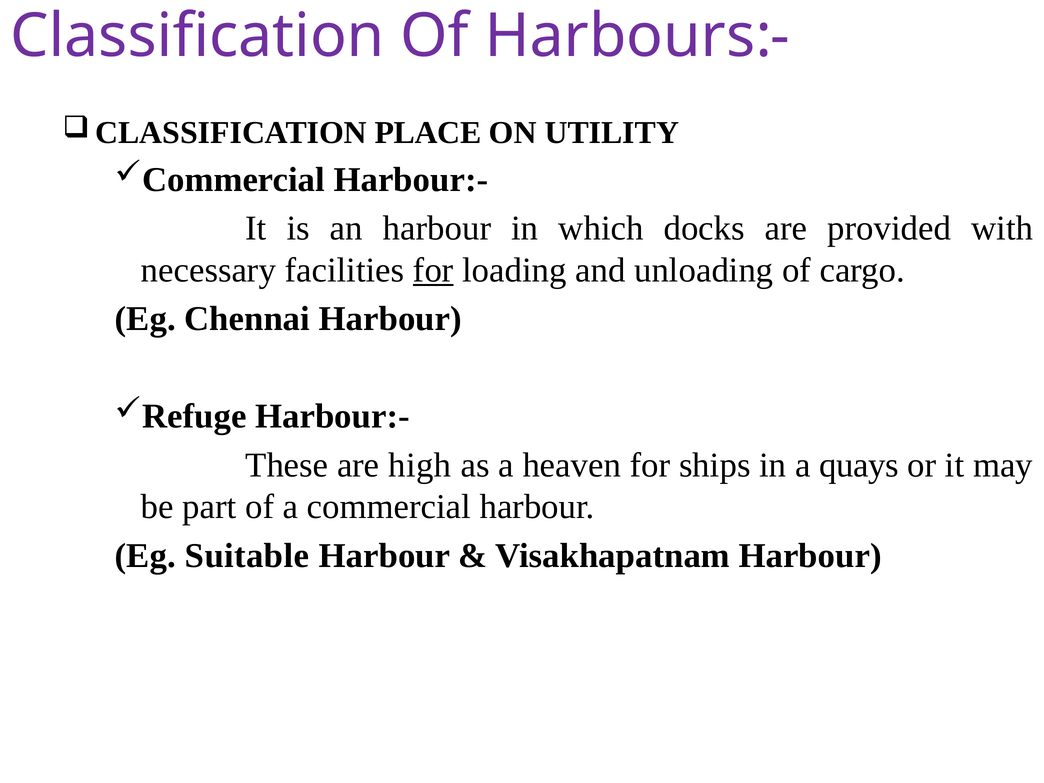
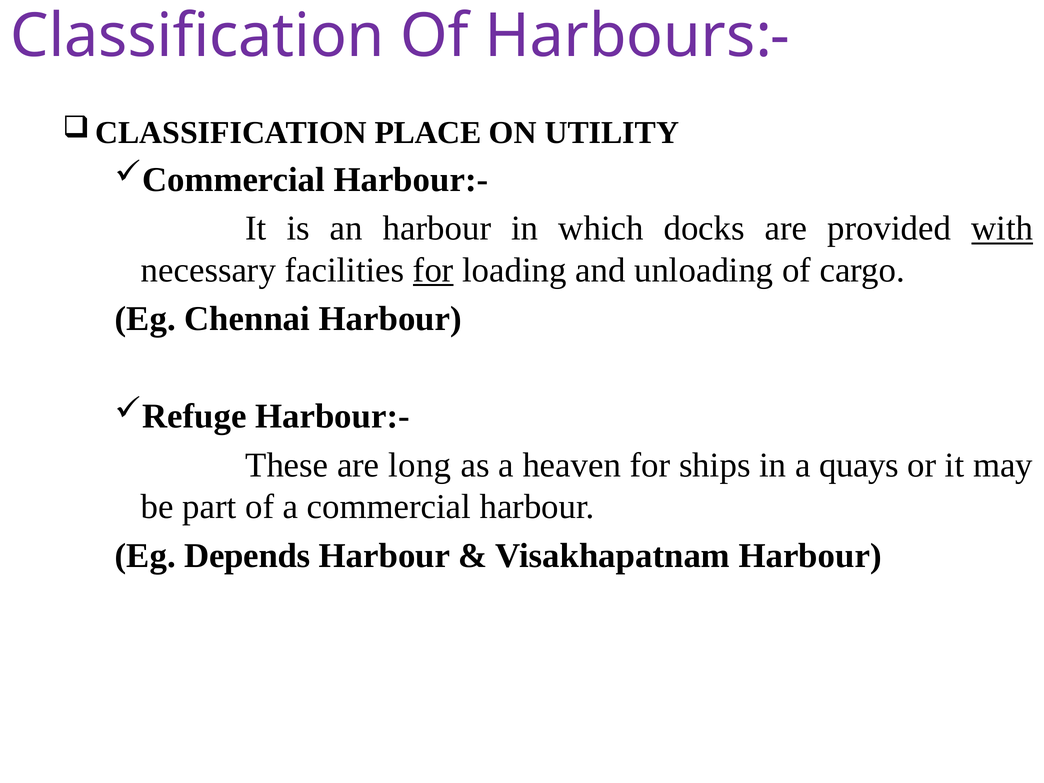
with underline: none -> present
high: high -> long
Suitable: Suitable -> Depends
